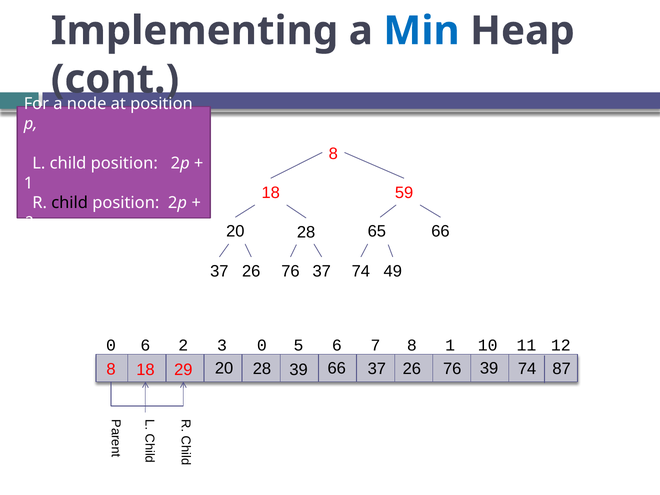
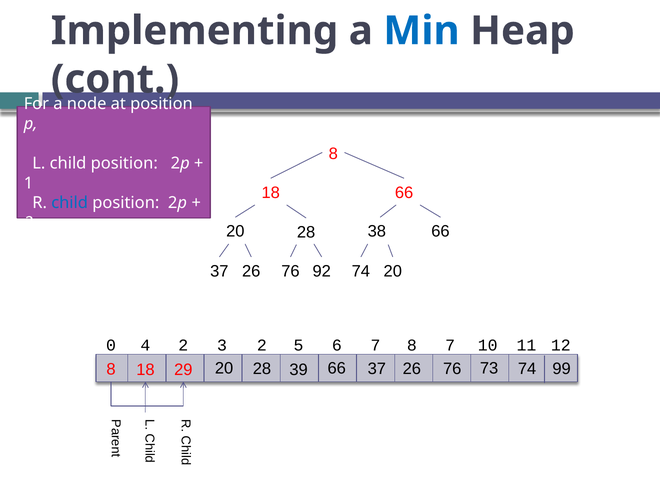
18 59: 59 -> 66
child at (70, 203) colour: black -> blue
65: 65 -> 38
76 37: 37 -> 92
74 49: 49 -> 20
0 6: 6 -> 4
3 0: 0 -> 2
8 1: 1 -> 7
76 39: 39 -> 73
87: 87 -> 99
